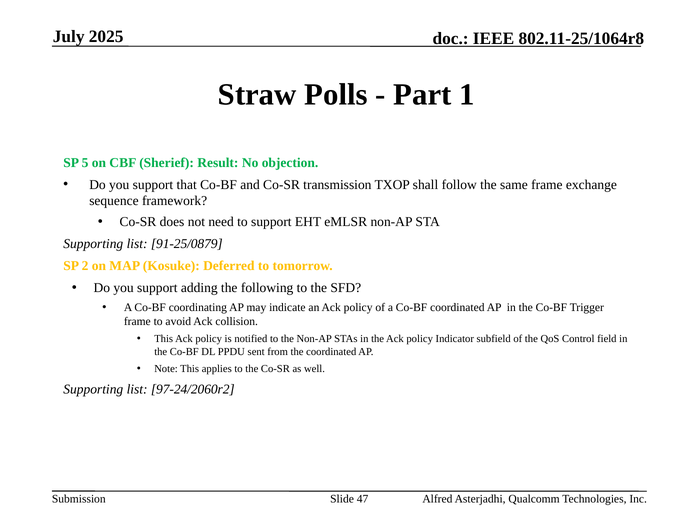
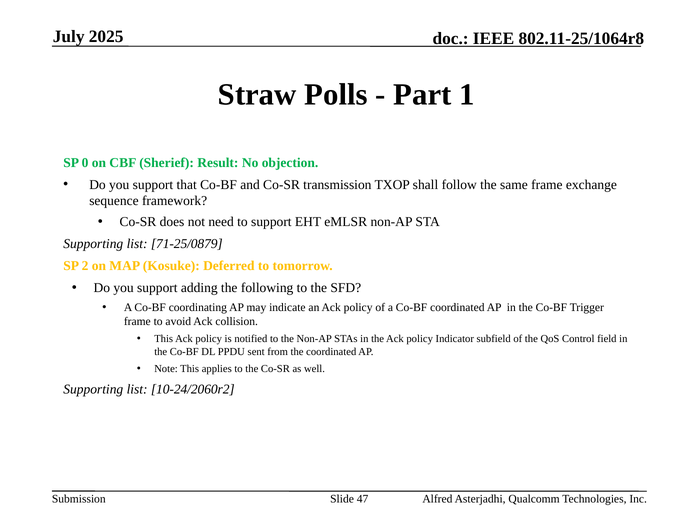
5: 5 -> 0
91-25/0879: 91-25/0879 -> 71-25/0879
97-24/2060r2: 97-24/2060r2 -> 10-24/2060r2
